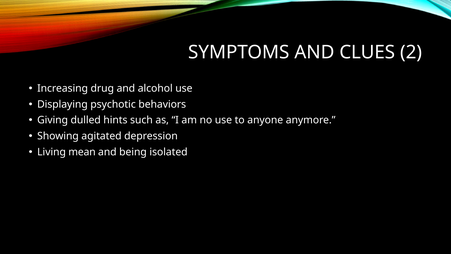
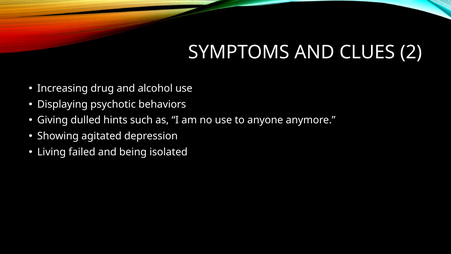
mean: mean -> failed
